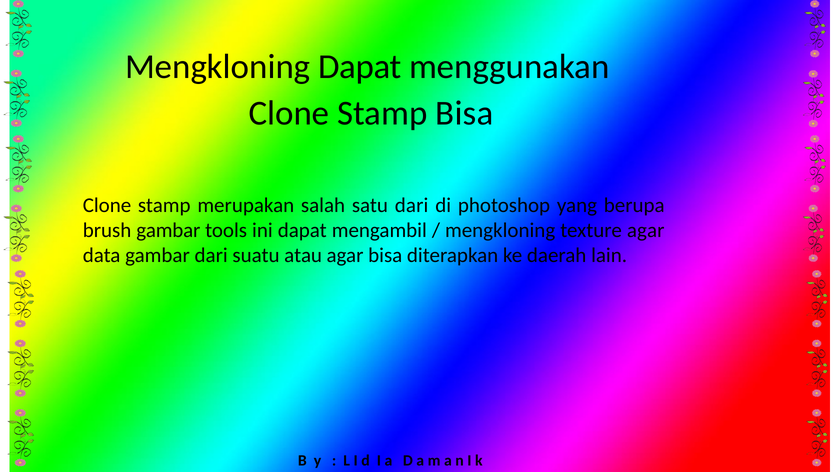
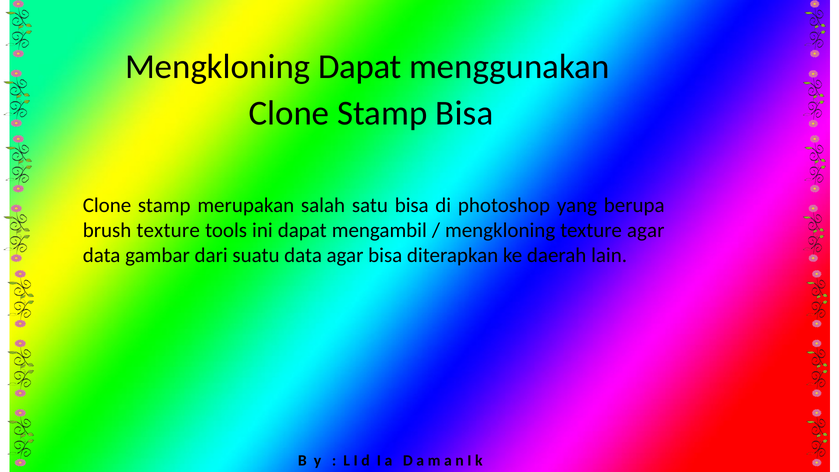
satu dari: dari -> bisa
brush gambar: gambar -> texture
suatu atau: atau -> data
